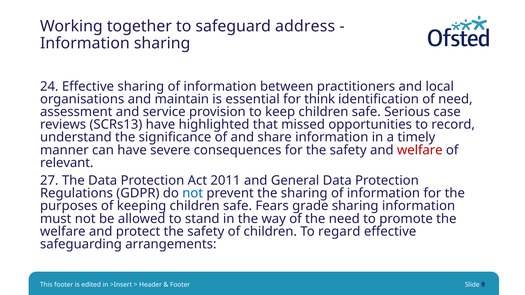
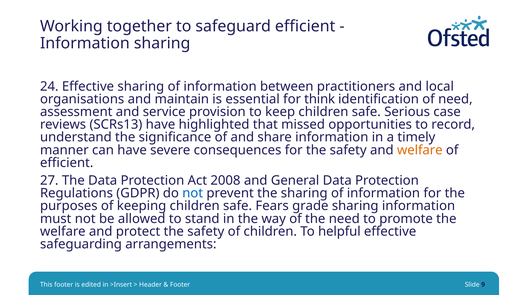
safeguard address: address -> efficient
welfare at (420, 150) colour: red -> orange
relevant at (67, 163): relevant -> efficient
2011: 2011 -> 2008
regard: regard -> helpful
